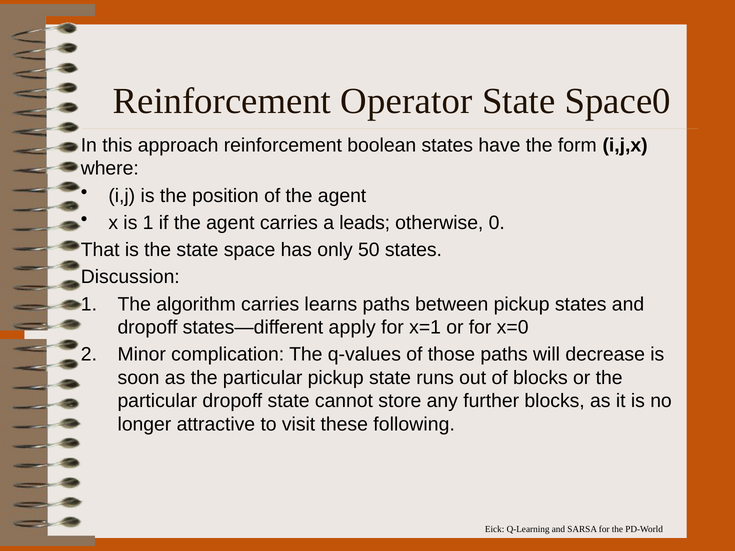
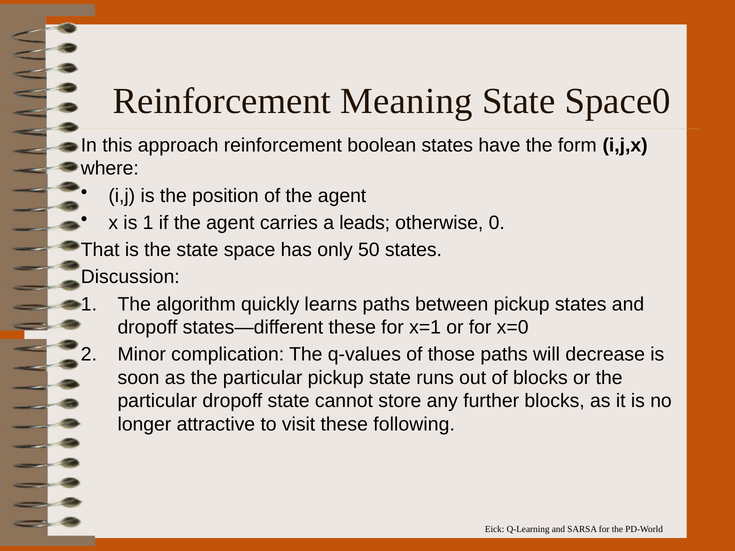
Operator: Operator -> Meaning
algorithm carries: carries -> quickly
states—different apply: apply -> these
